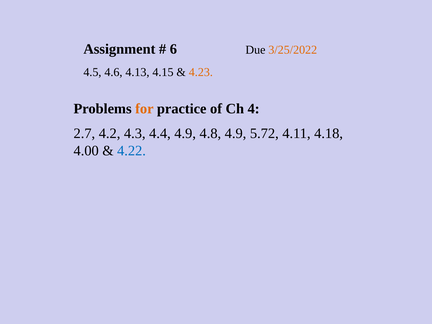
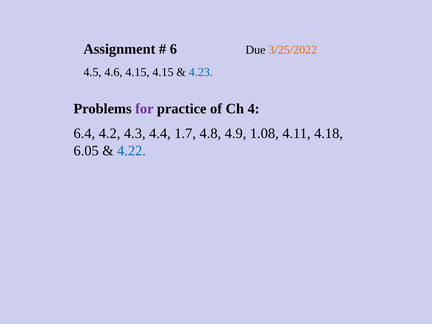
4.6 4.13: 4.13 -> 4.15
4.23 colour: orange -> blue
for colour: orange -> purple
2.7: 2.7 -> 6.4
4.4 4.9: 4.9 -> 1.7
5.72: 5.72 -> 1.08
4.00: 4.00 -> 6.05
